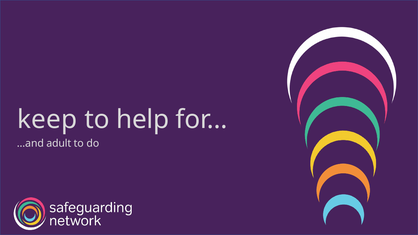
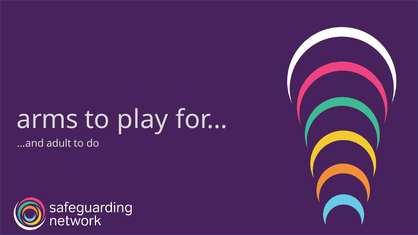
keep: keep -> arms
help: help -> play
